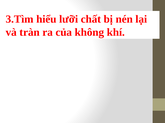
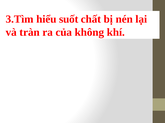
lưỡi: lưỡi -> suốt
